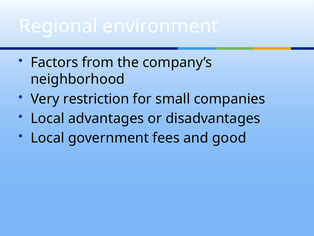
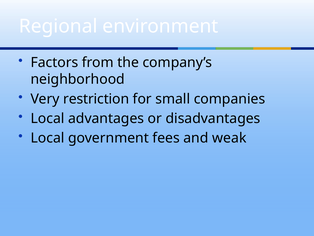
good: good -> weak
